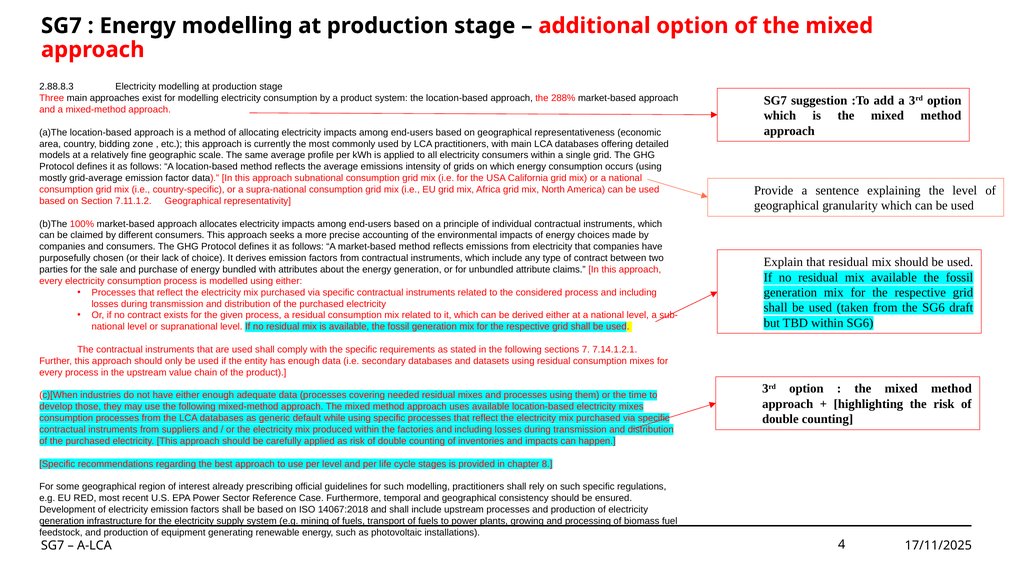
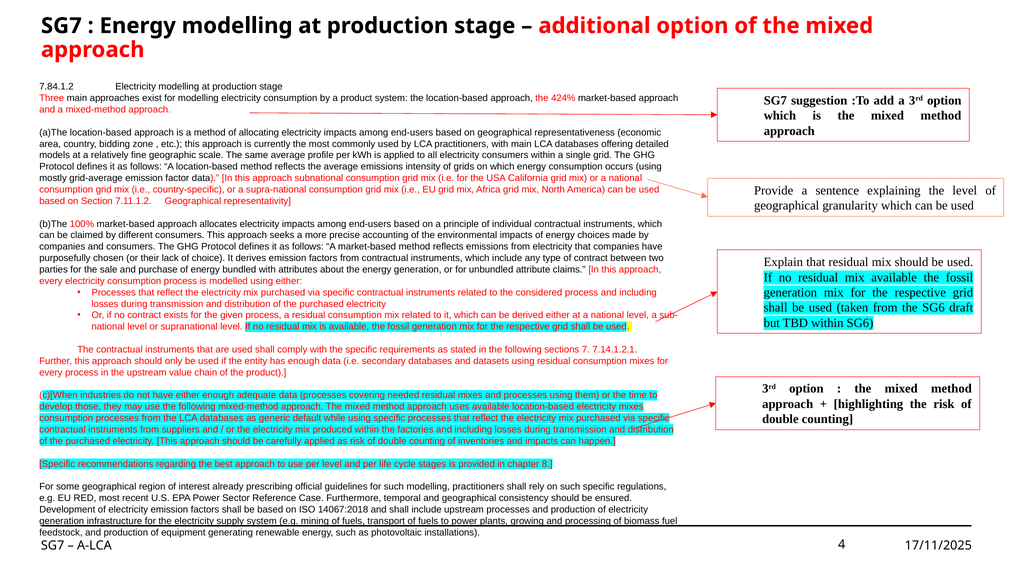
2.88.8.3: 2.88.8.3 -> 7.84.1.2
288%: 288% -> 424%
